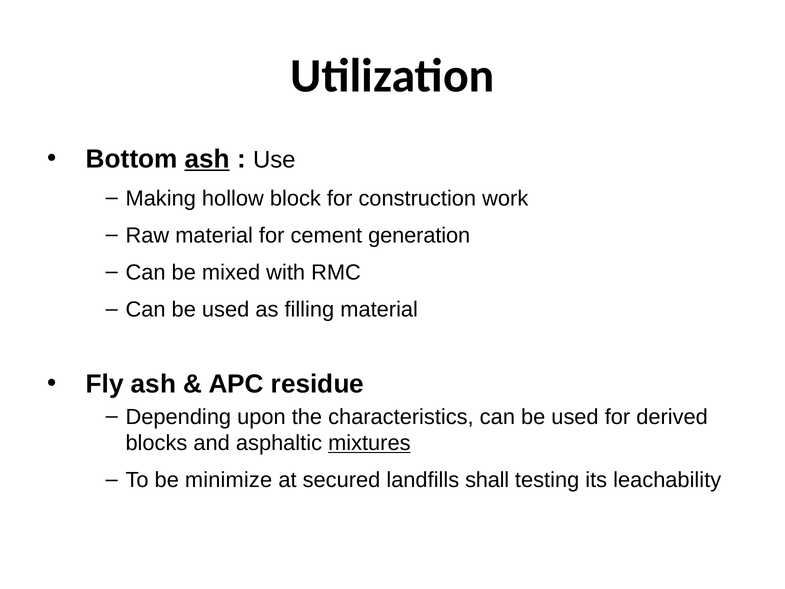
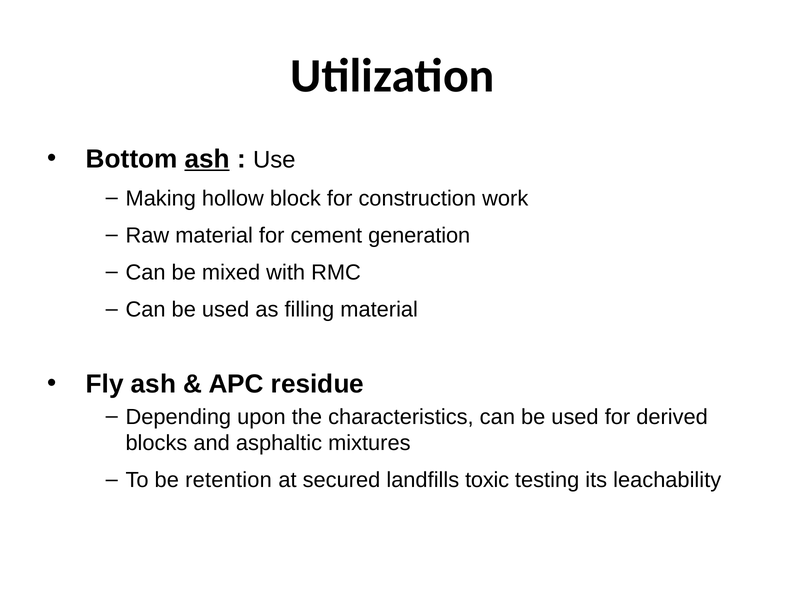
mixtures underline: present -> none
minimize: minimize -> retention
shall: shall -> toxic
